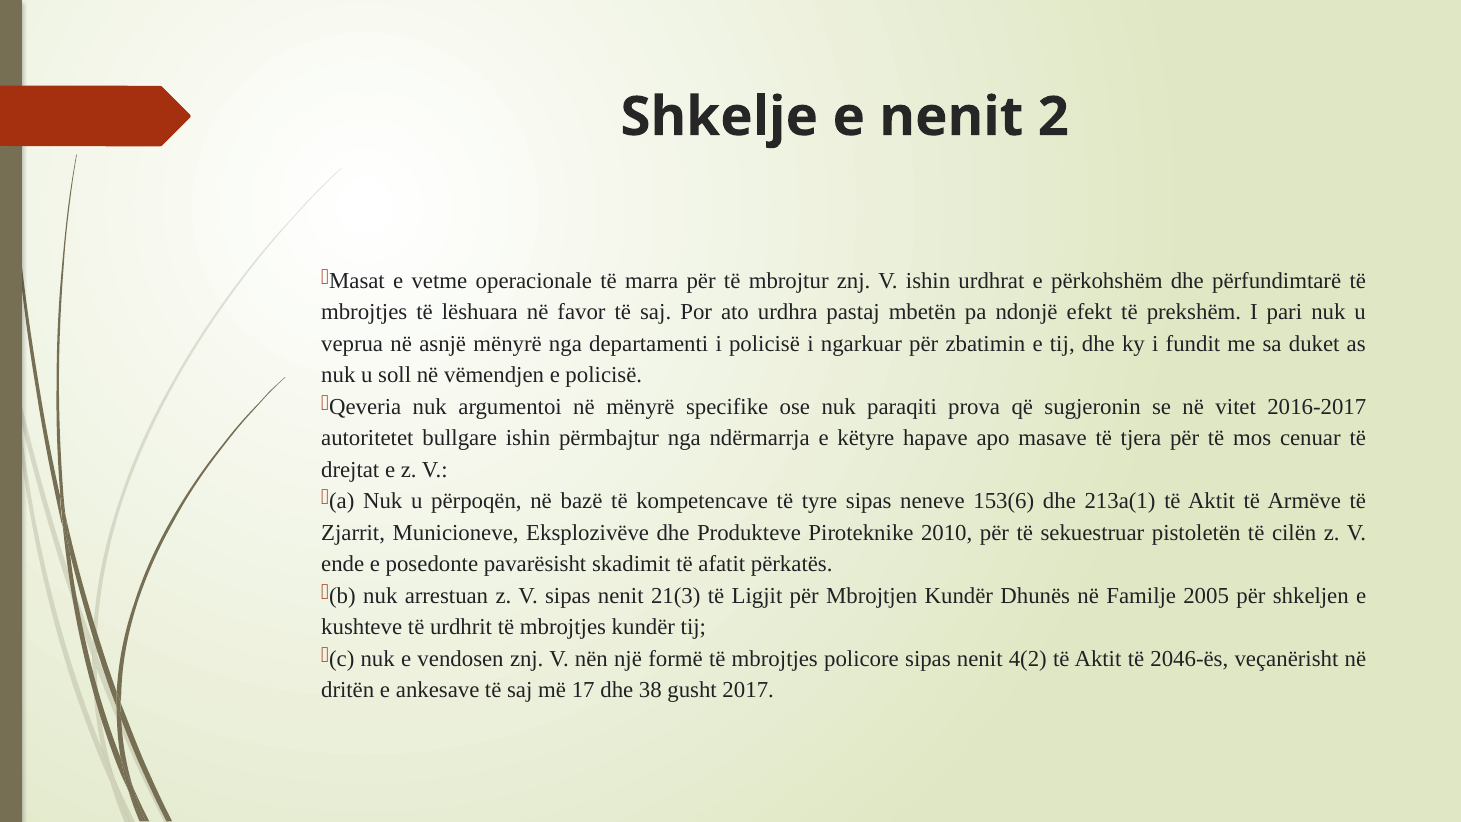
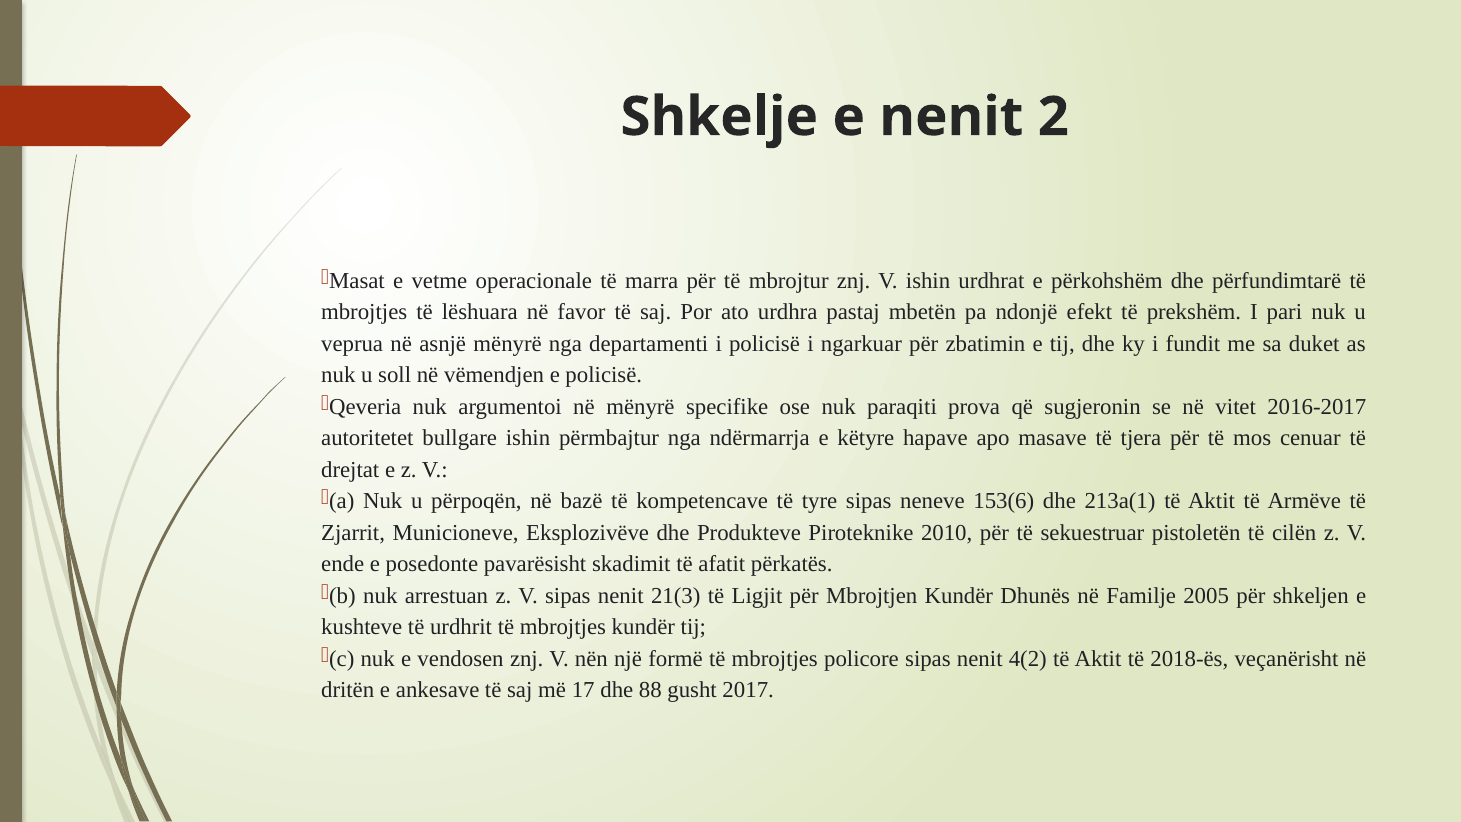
2046-ës: 2046-ës -> 2018-ës
38: 38 -> 88
